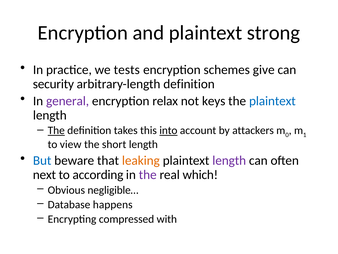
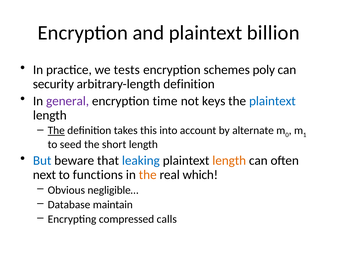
strong: strong -> billion
give: give -> poly
relax: relax -> time
into underline: present -> none
attackers: attackers -> alternate
view: view -> seed
leaking colour: orange -> blue
length at (229, 160) colour: purple -> orange
according: according -> functions
the at (148, 174) colour: purple -> orange
happens: happens -> maintain
with: with -> calls
